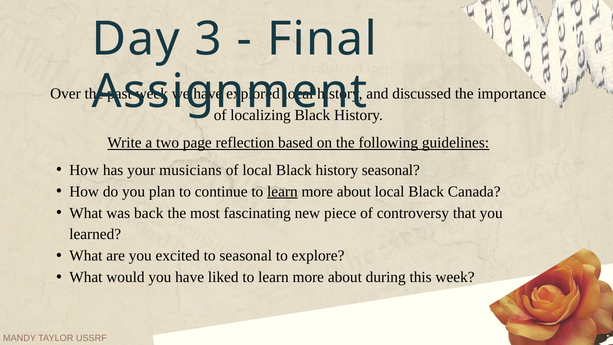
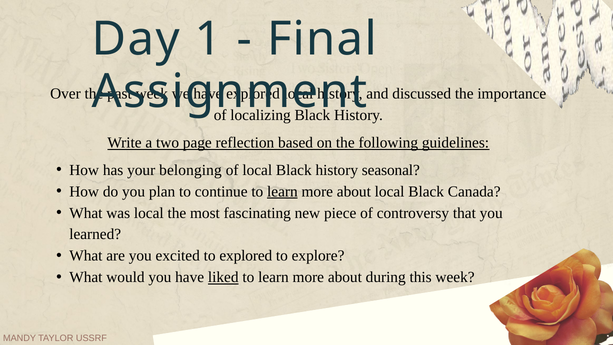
3: 3 -> 1
musicians: musicians -> belonging
was back: back -> local
to seasonal: seasonal -> explored
liked underline: none -> present
